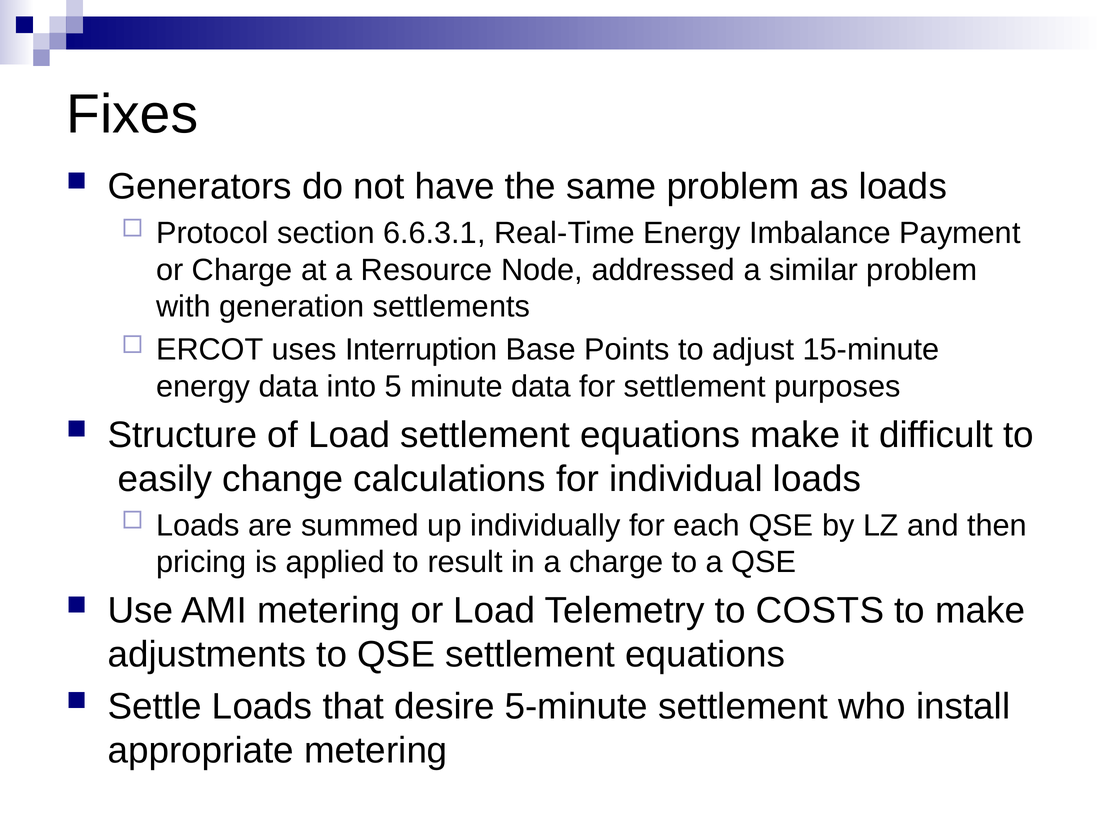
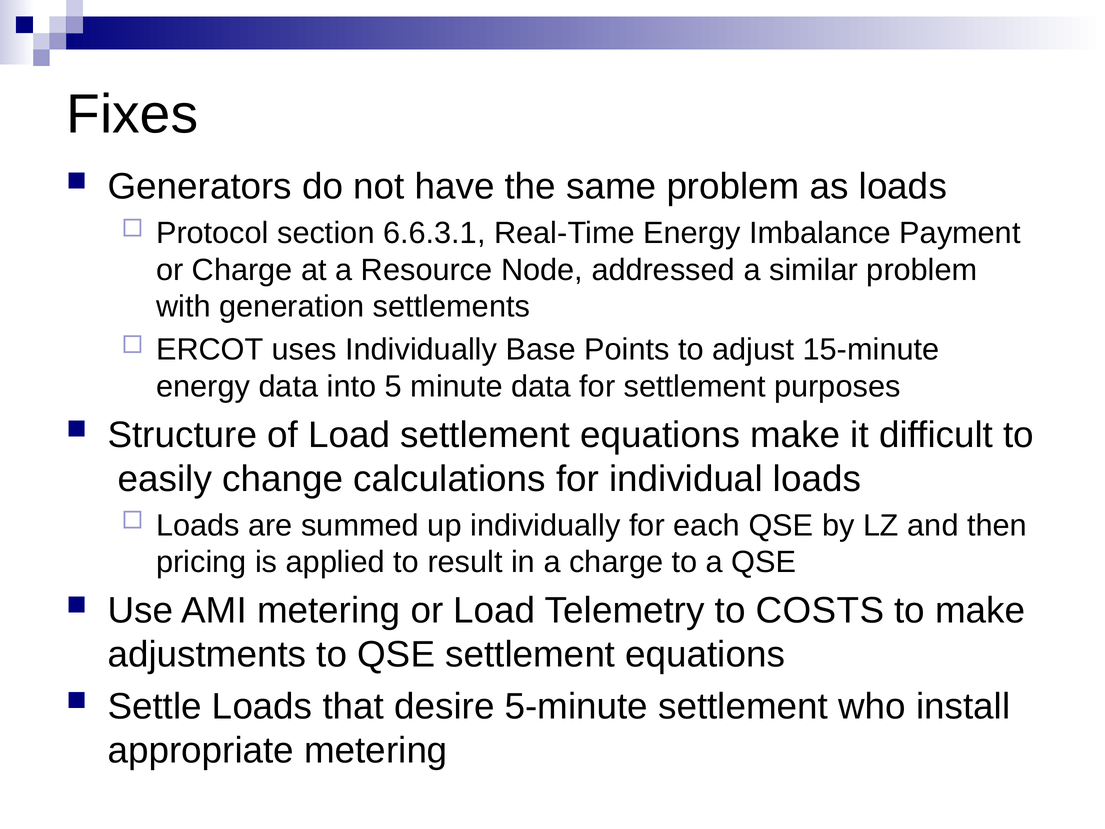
uses Interruption: Interruption -> Individually
